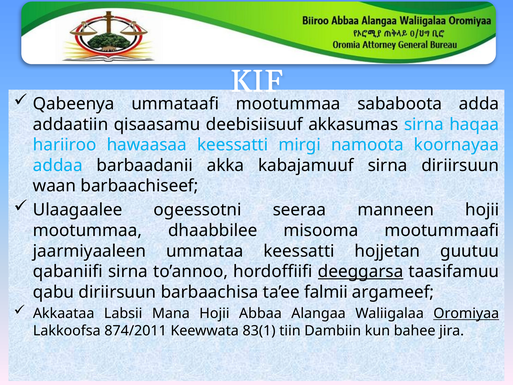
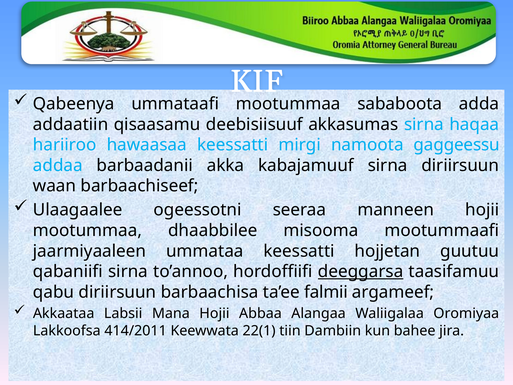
koornayaa: koornayaa -> gaggeessu
Oromiyaa underline: present -> none
874/2011: 874/2011 -> 414/2011
83(1: 83(1 -> 22(1
